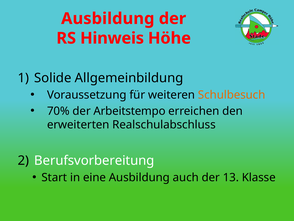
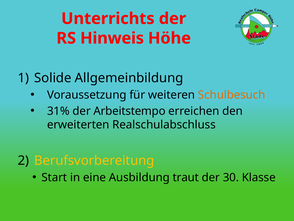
Ausbildung at (108, 19): Ausbildung -> Unterrichts
70%: 70% -> 31%
Berufsvorbereitung colour: white -> yellow
auch: auch -> traut
13: 13 -> 30
